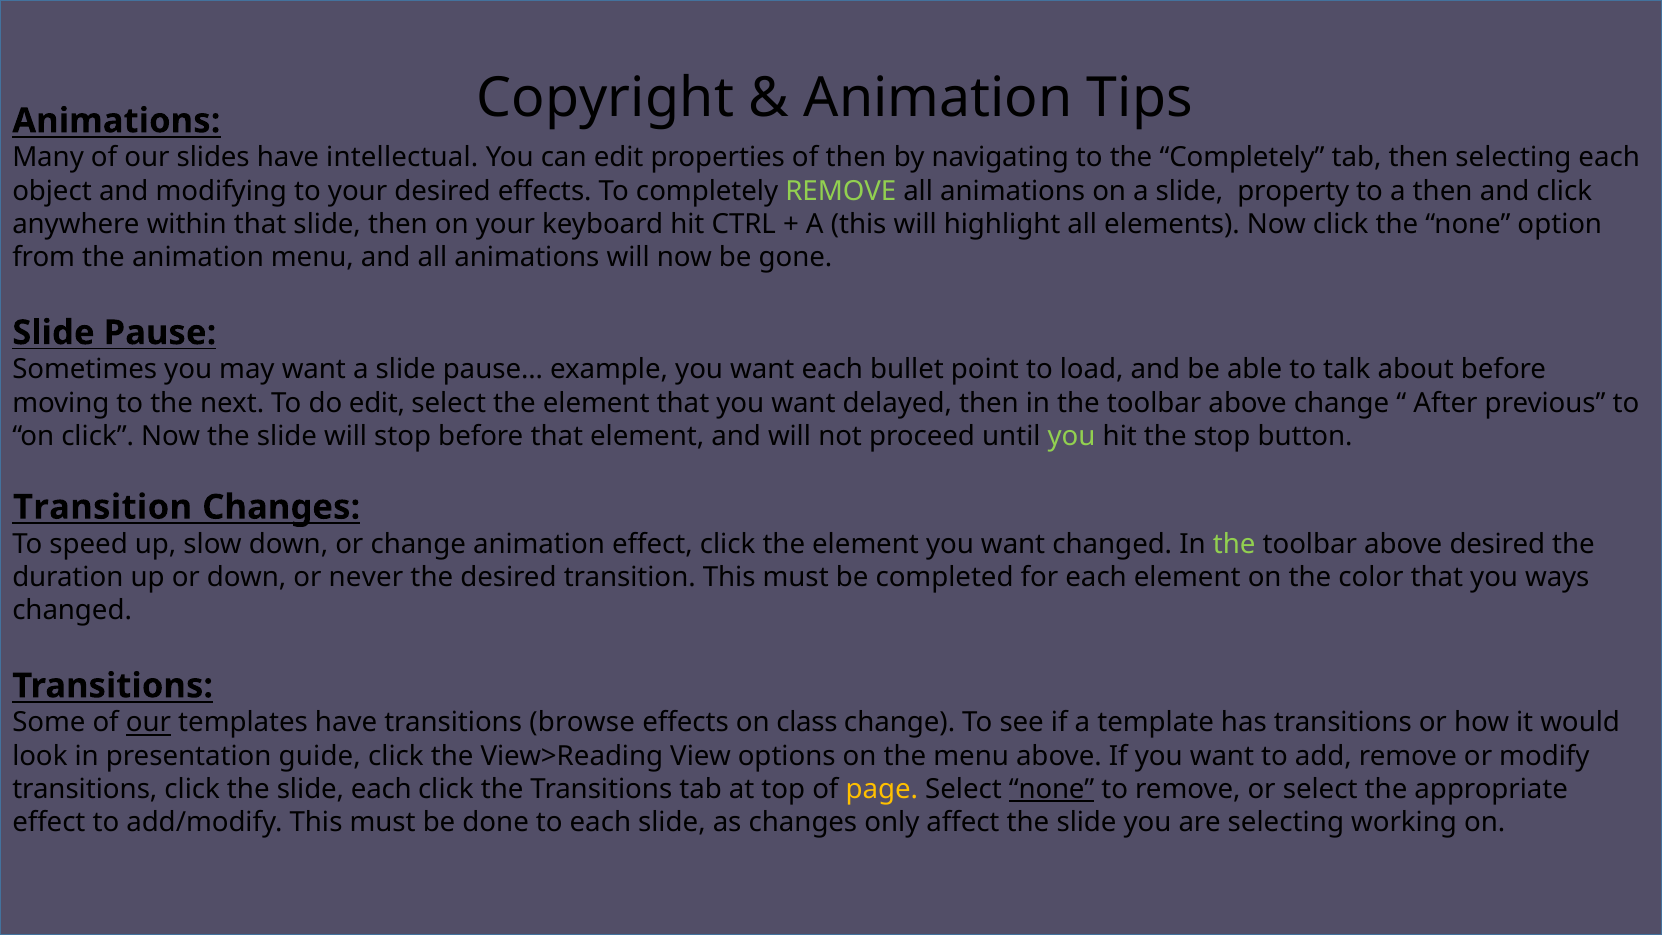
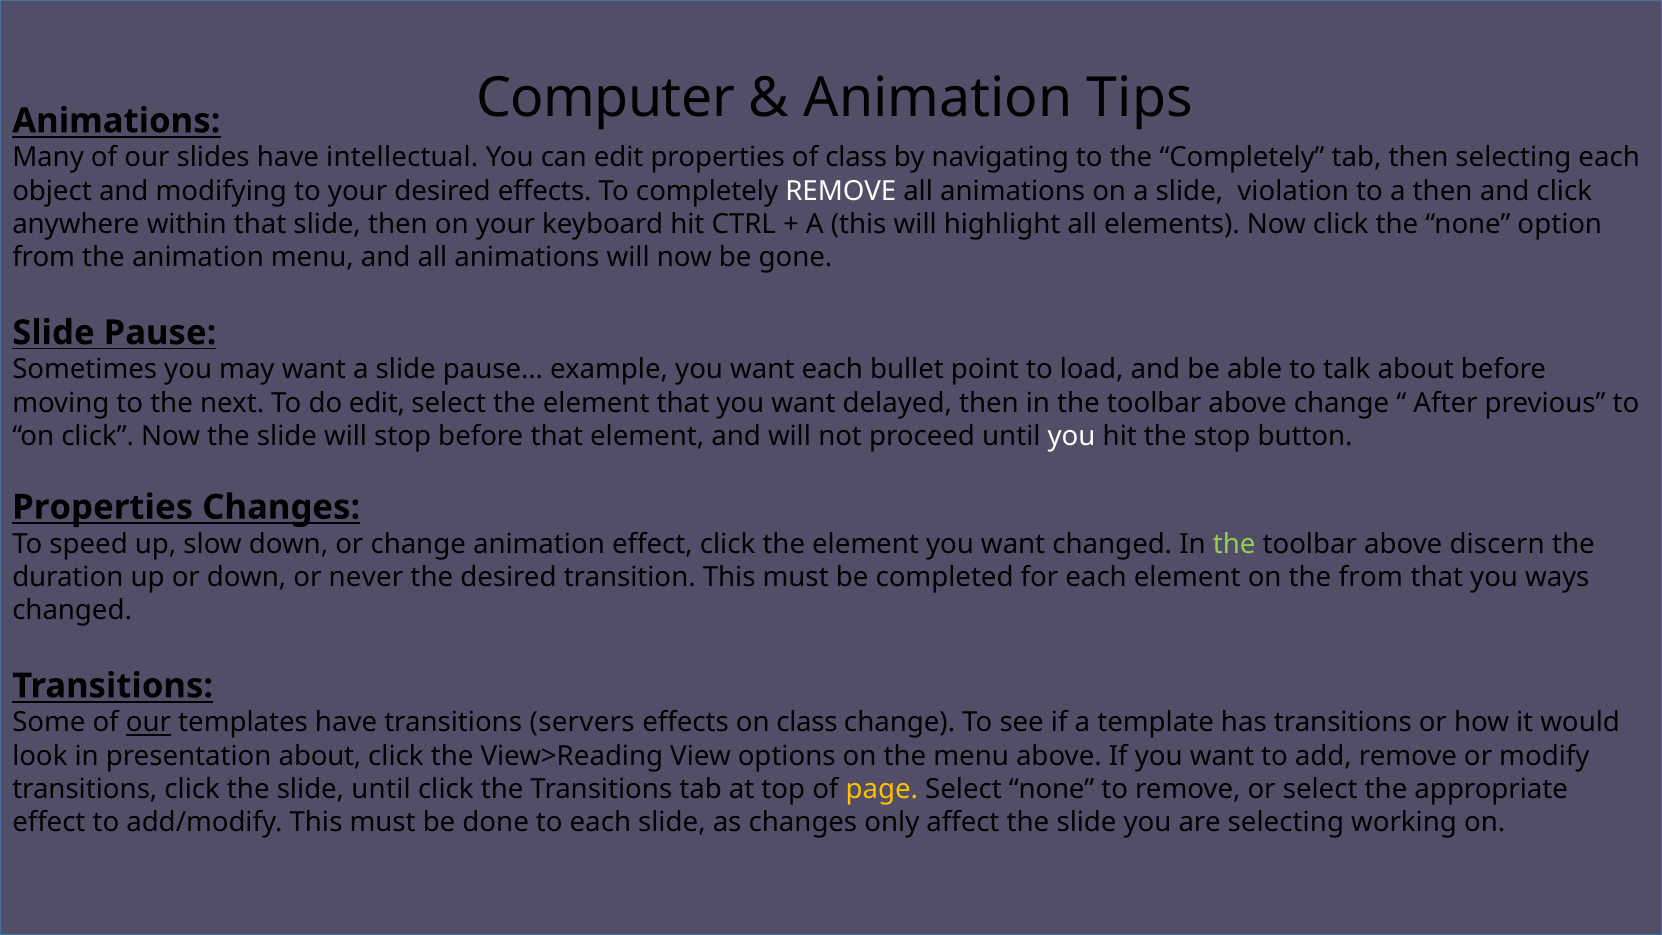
Copyright: Copyright -> Computer
of then: then -> class
REMOVE at (841, 191) colour: light green -> white
property: property -> violation
you at (1072, 436) colour: light green -> white
Transition at (103, 507): Transition -> Properties
above desired: desired -> discern
the color: color -> from
browse: browse -> servers
presentation guide: guide -> about
slide each: each -> until
none at (1052, 789) underline: present -> none
